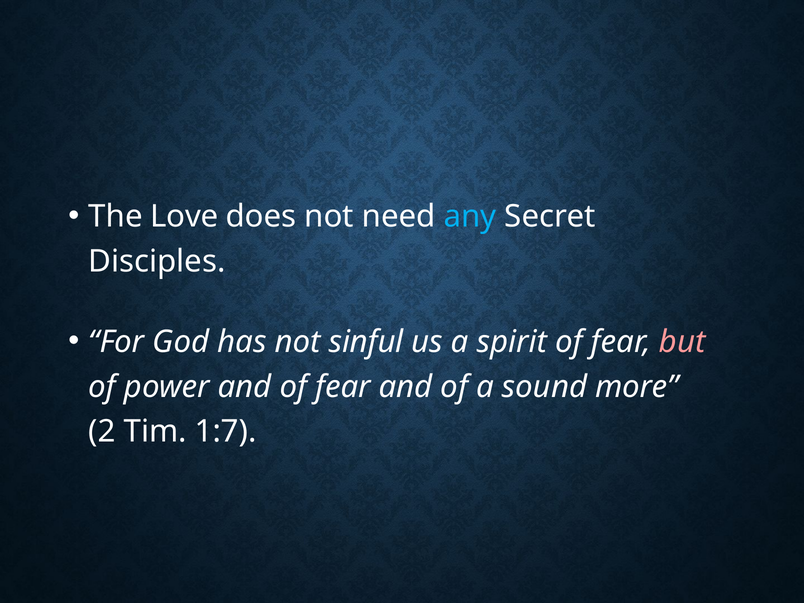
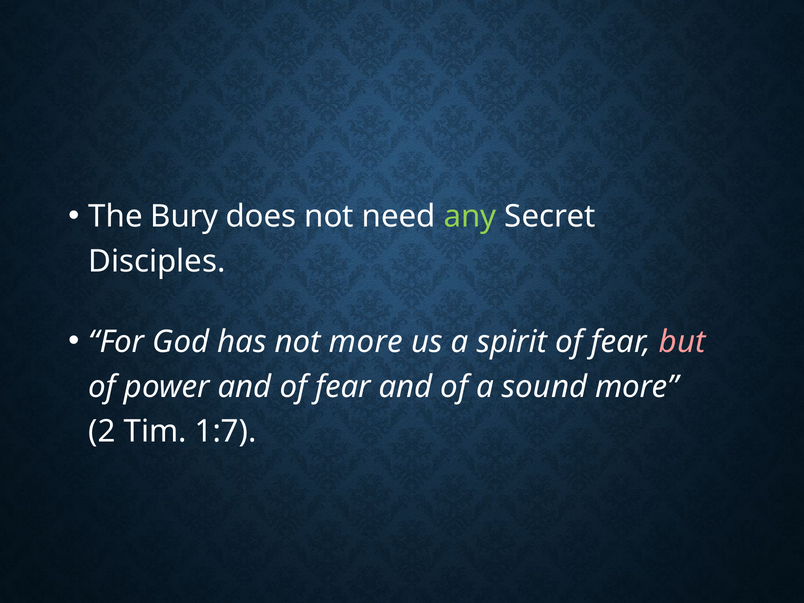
Love: Love -> Bury
any colour: light blue -> light green
not sinful: sinful -> more
